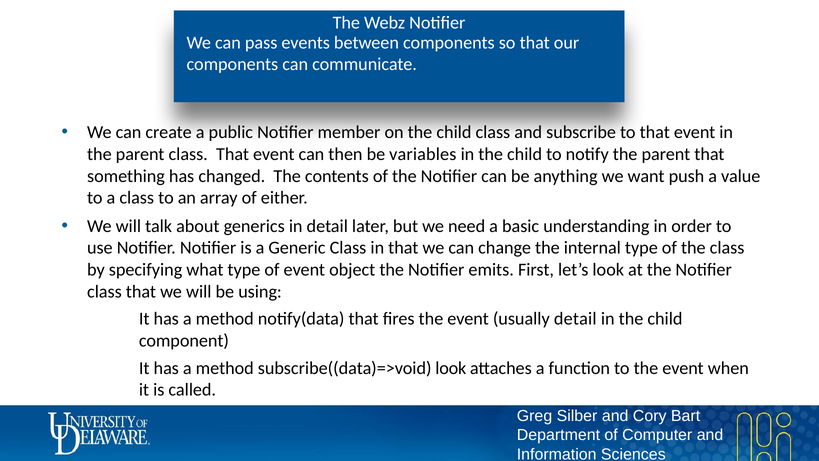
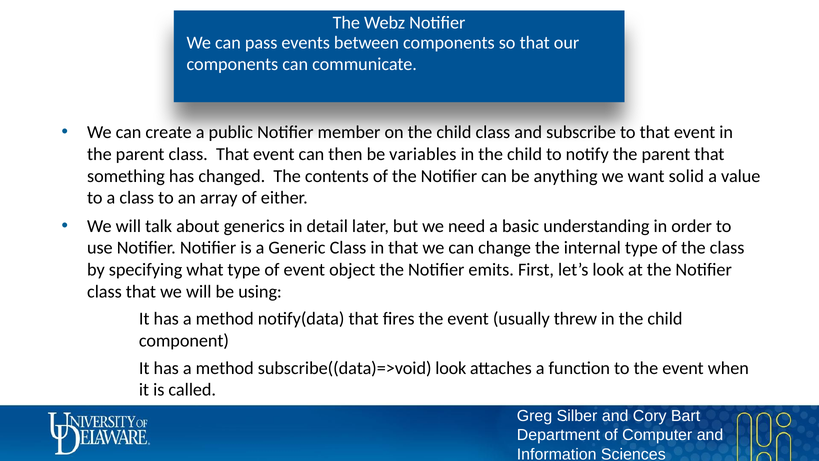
push: push -> solid
usually detail: detail -> threw
